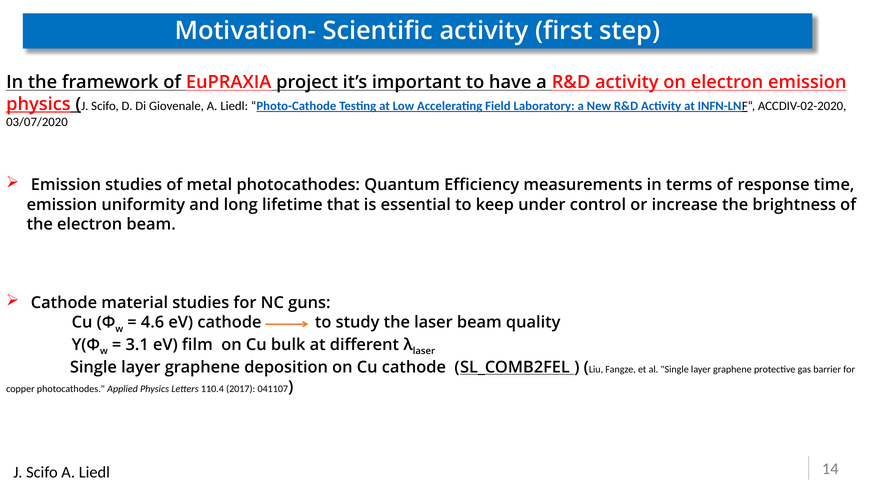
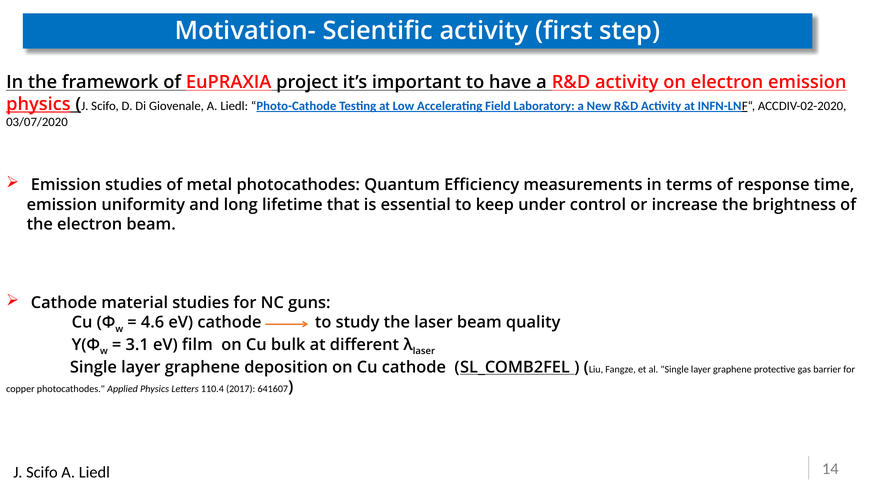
041107: 041107 -> 641607
